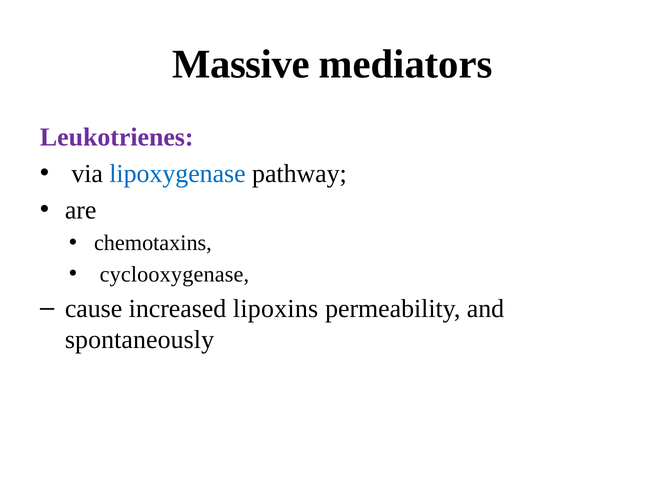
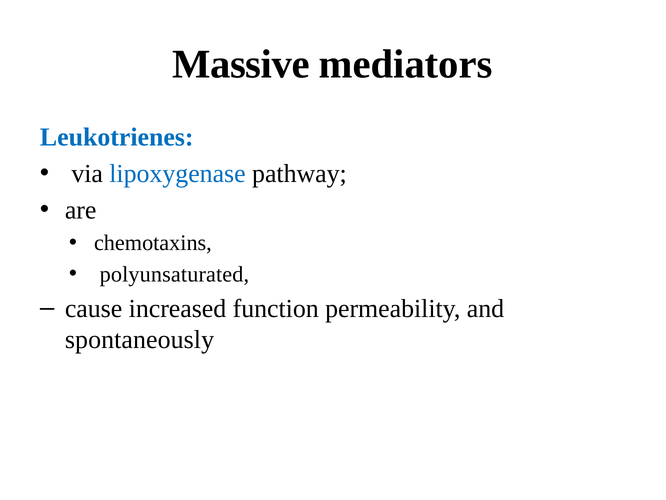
Leukotrienes colour: purple -> blue
cyclooxygenase: cyclooxygenase -> polyunsaturated
lipoxins: lipoxins -> function
